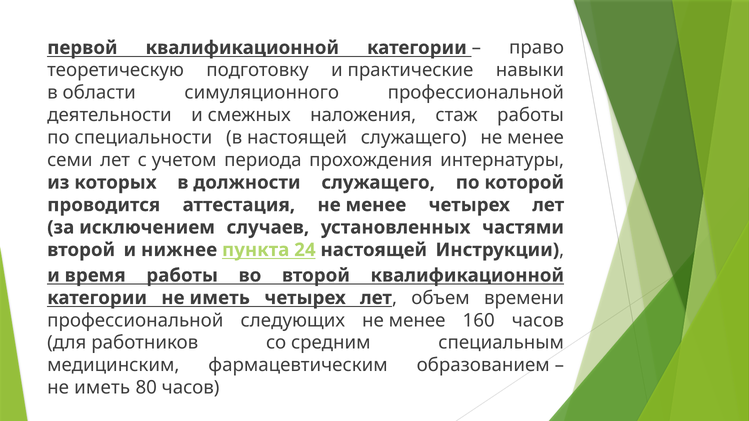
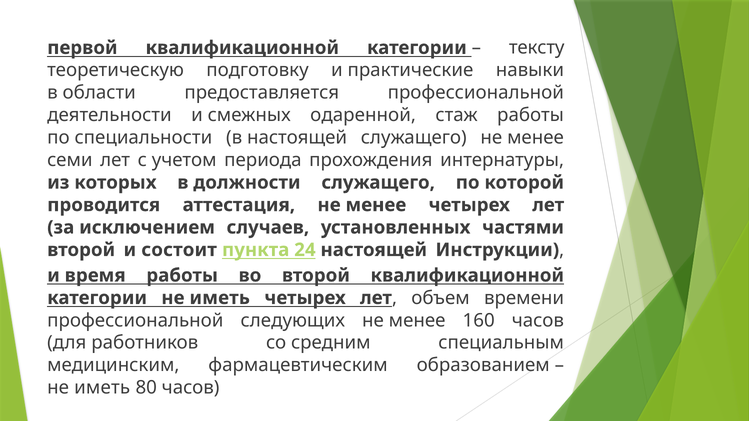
право: право -> тексту
симуляционного: симуляционного -> предоставляется
наложения: наложения -> одаренной
нижнее: нижнее -> состоит
